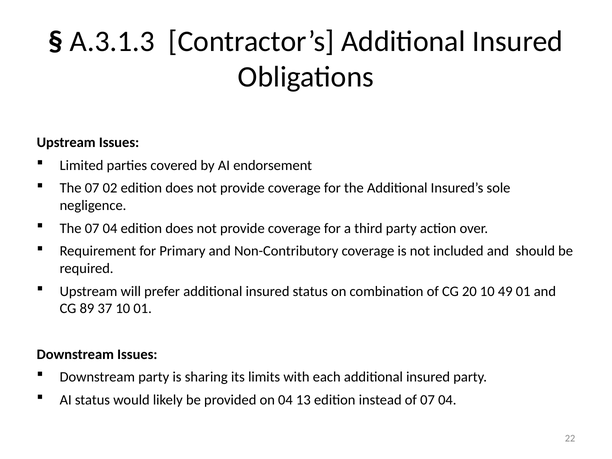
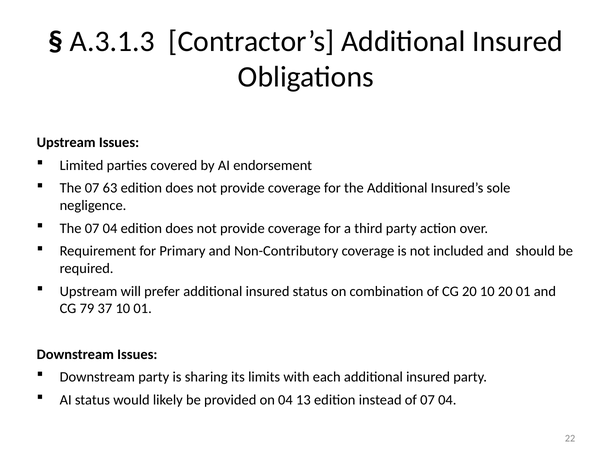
02: 02 -> 63
10 49: 49 -> 20
89: 89 -> 79
